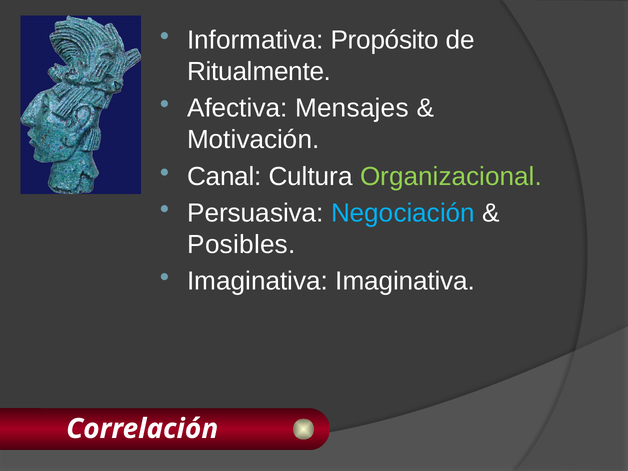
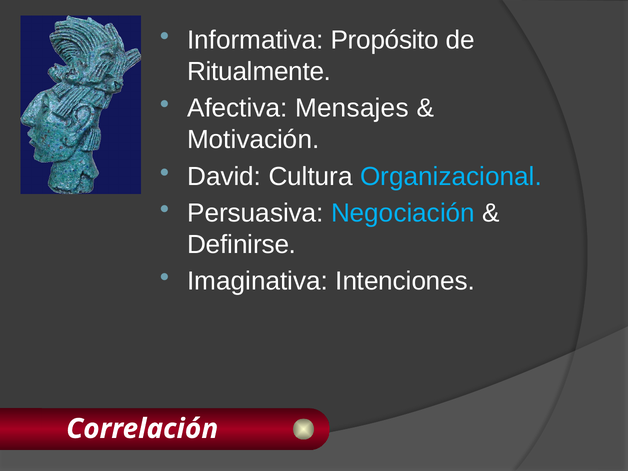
Canal: Canal -> David
Organizacional colour: light green -> light blue
Posibles: Posibles -> Definirse
Imaginativa Imaginativa: Imaginativa -> Intenciones
